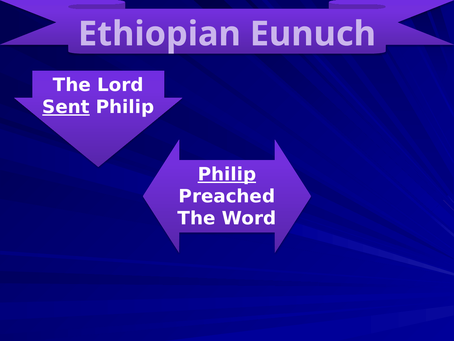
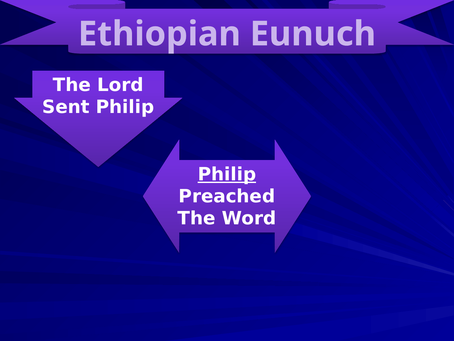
Sent underline: present -> none
